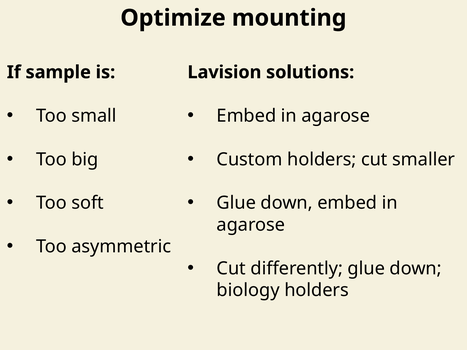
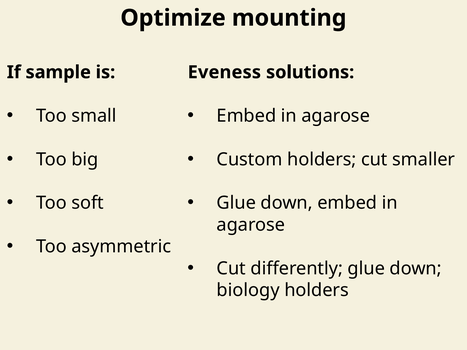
Lavision: Lavision -> Eveness
